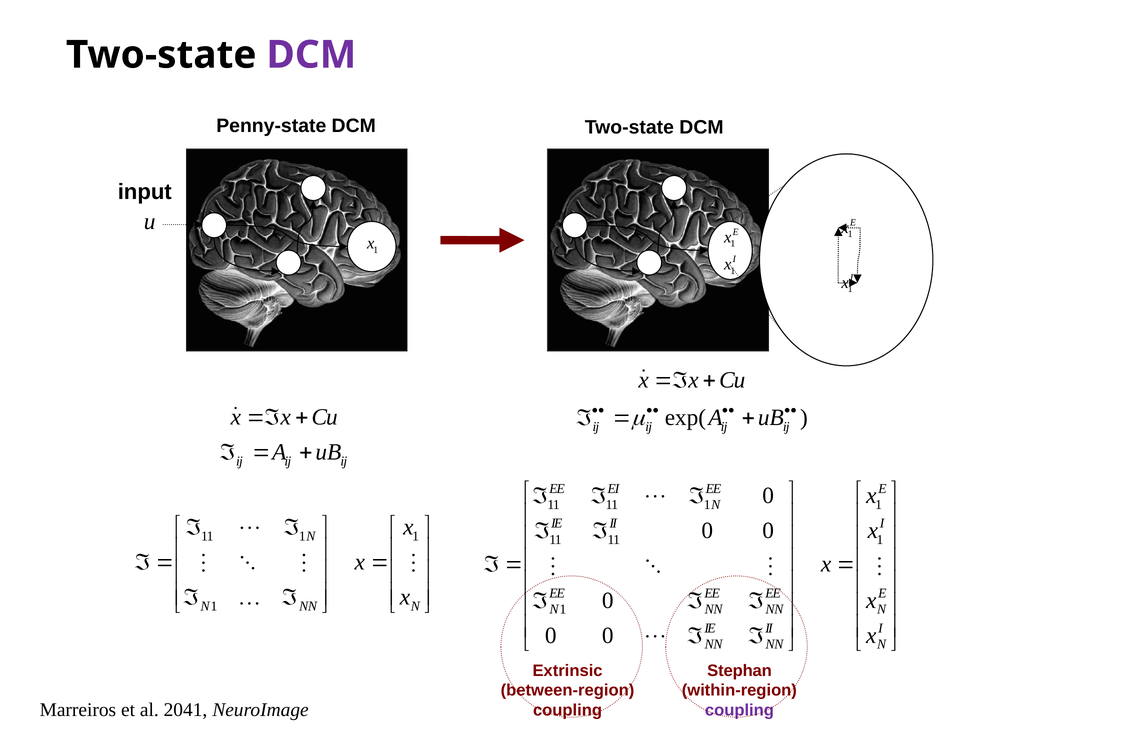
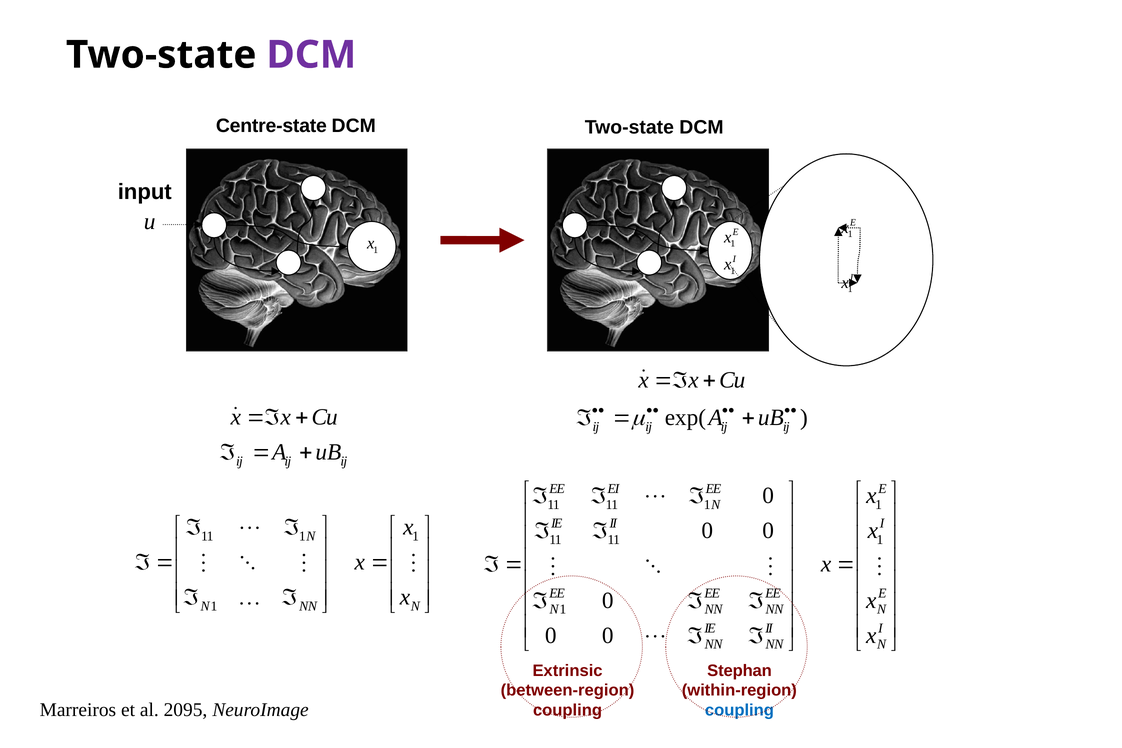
Penny-state: Penny-state -> Centre-state
2041: 2041 -> 2095
coupling at (739, 710) colour: purple -> blue
